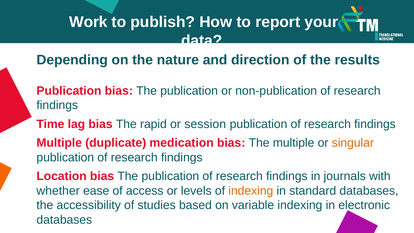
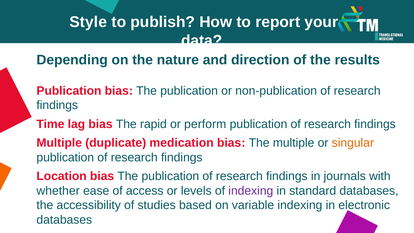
Work: Work -> Style
session: session -> perform
indexing at (251, 191) colour: orange -> purple
